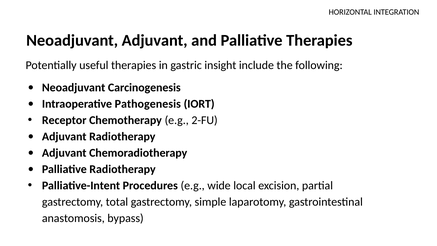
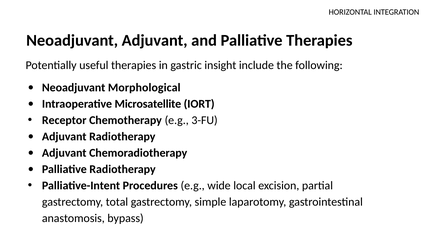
Carcinogenesis: Carcinogenesis -> Morphological
Pathogenesis: Pathogenesis -> Microsatellite
2-FU: 2-FU -> 3-FU
